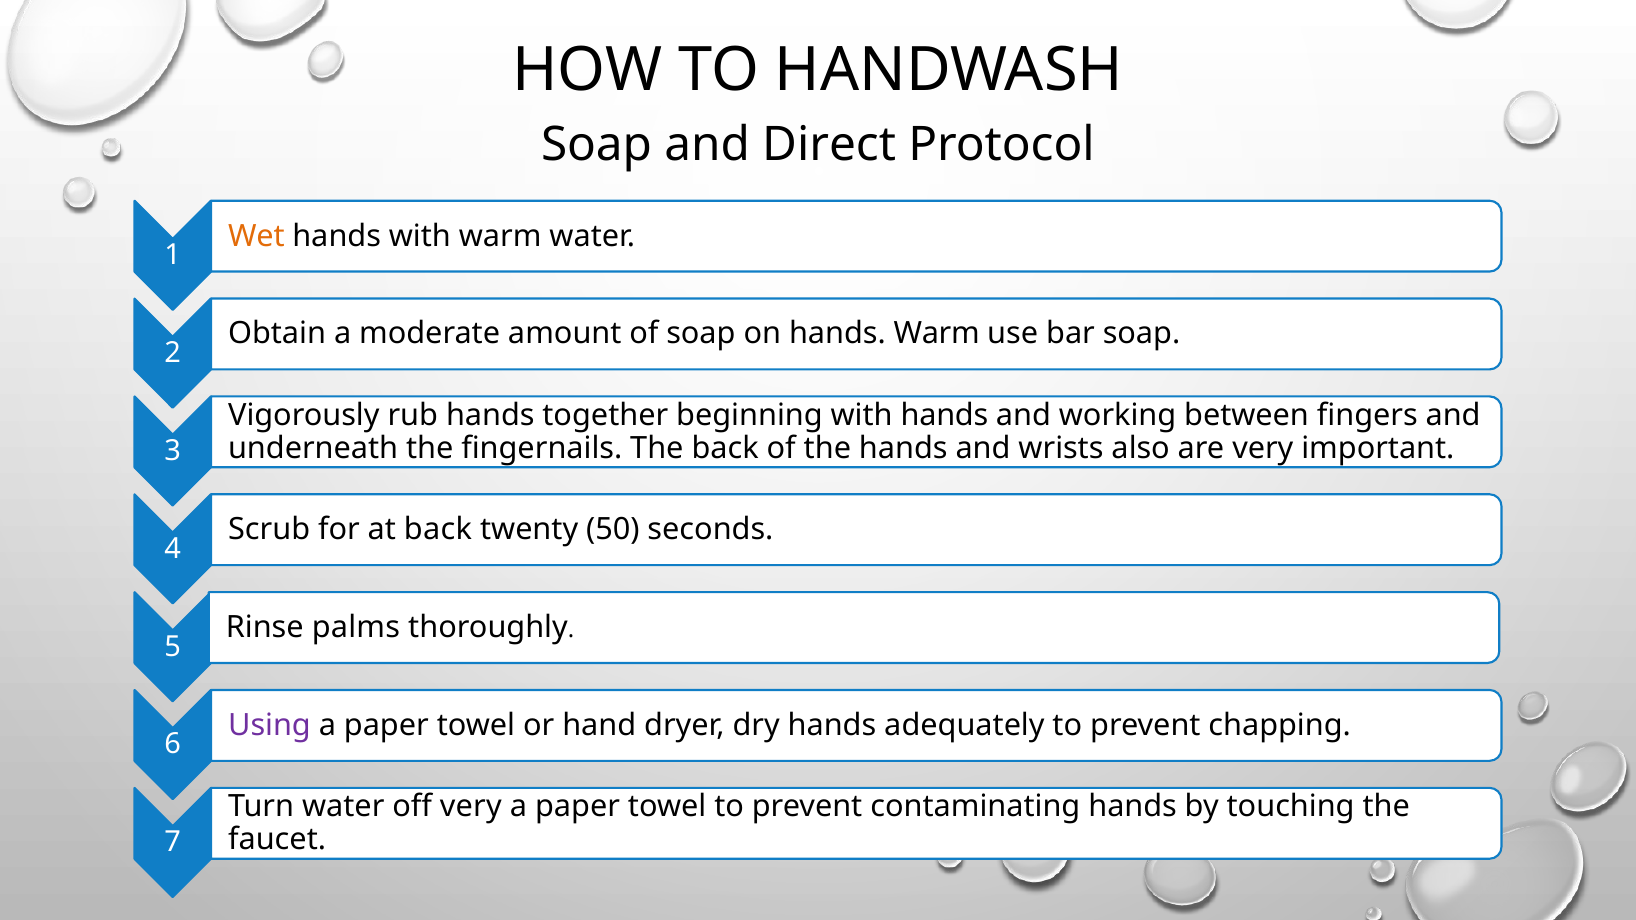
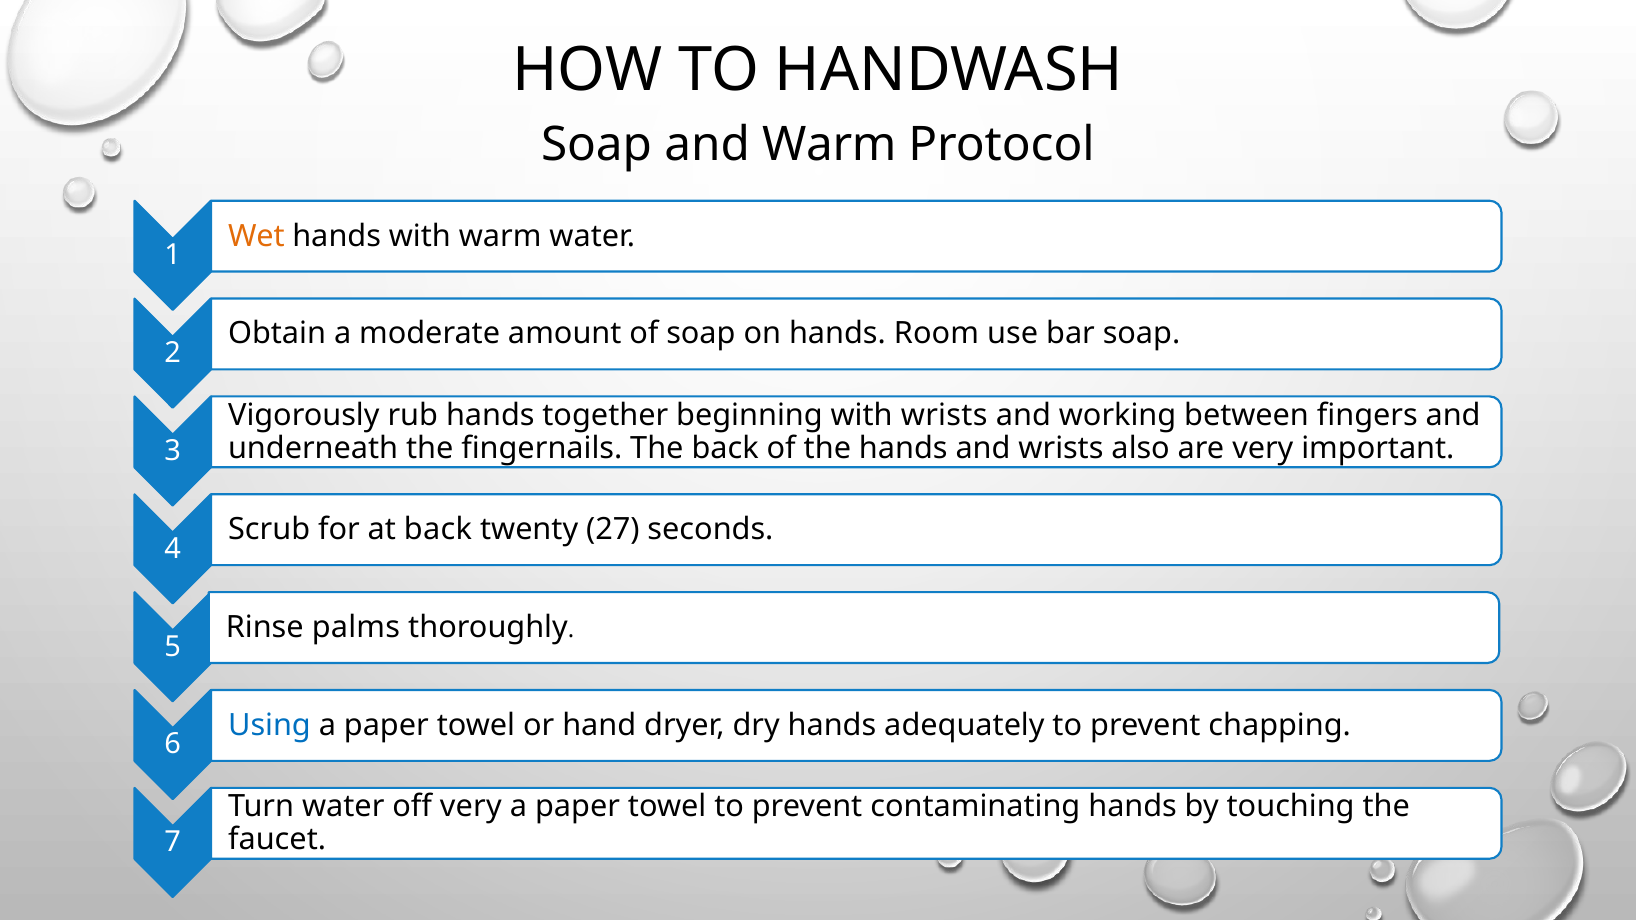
and Direct: Direct -> Warm
hands Warm: Warm -> Room
with hands: hands -> wrists
50: 50 -> 27
Using colour: purple -> blue
